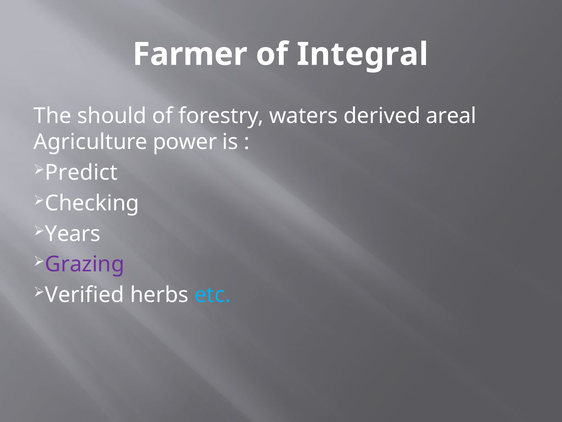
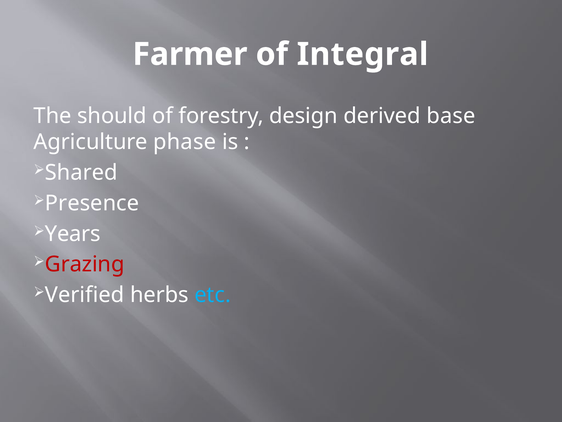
waters: waters -> design
areal: areal -> base
power: power -> phase
Predict: Predict -> Shared
Checking: Checking -> Presence
Grazing colour: purple -> red
